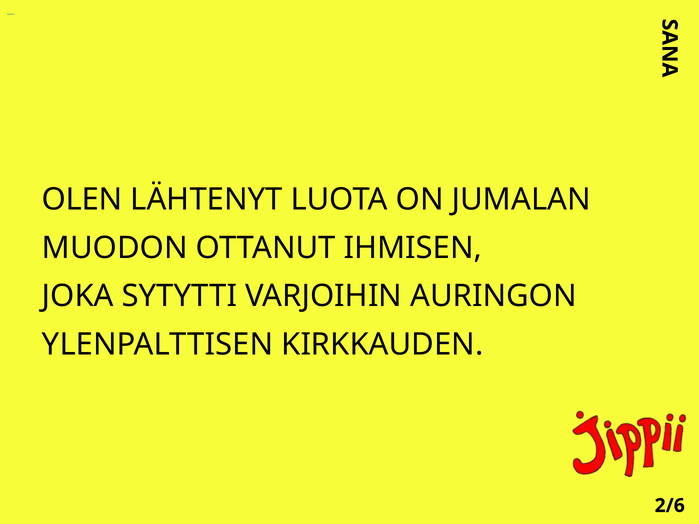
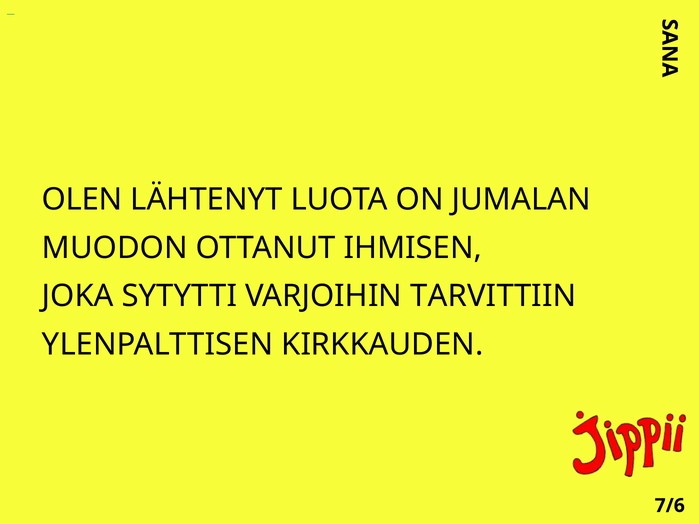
AURINGON: AURINGON -> TARVITTIIN
2/6: 2/6 -> 7/6
